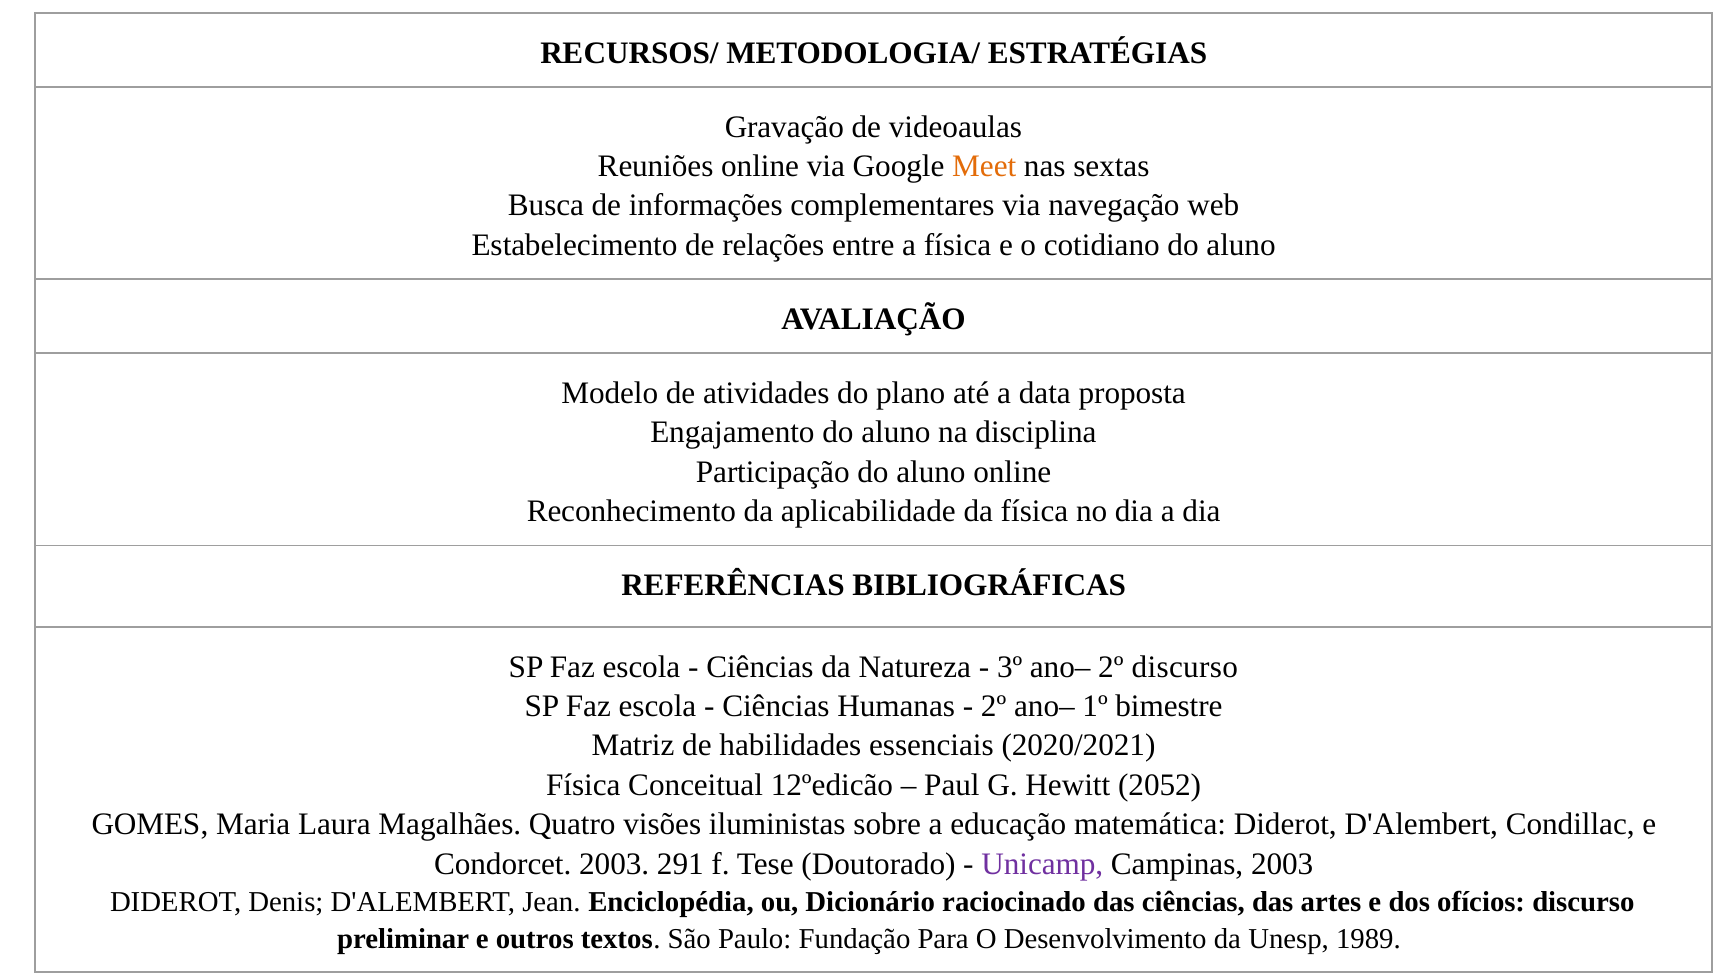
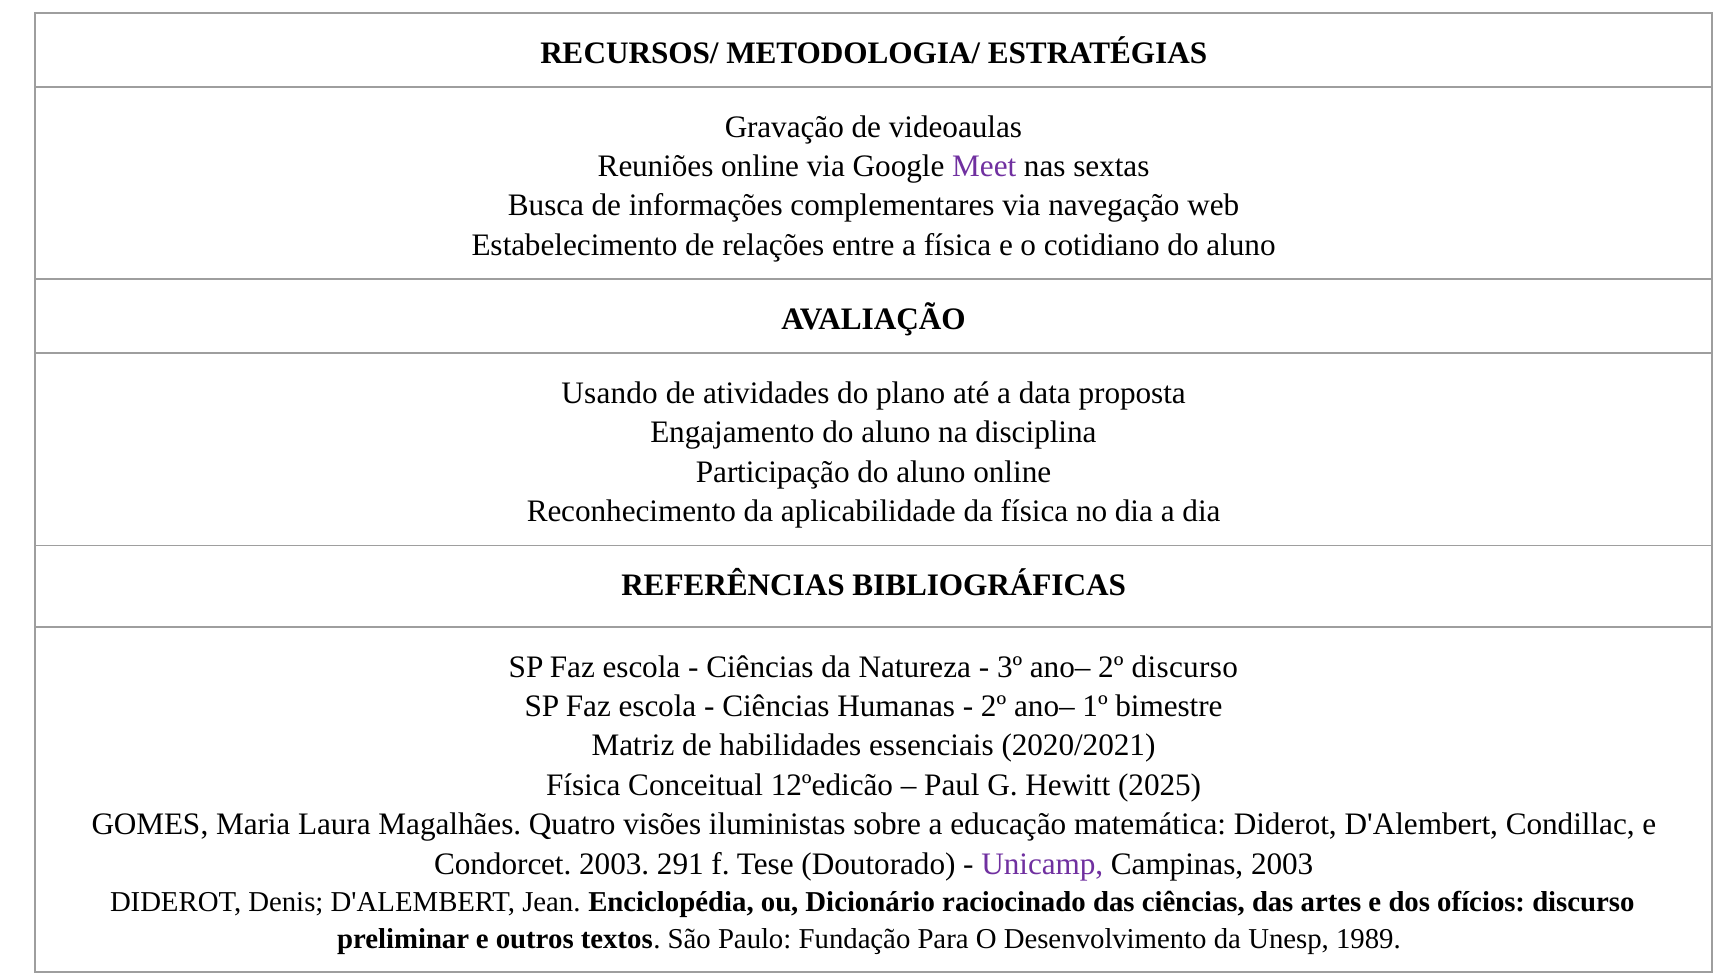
Meet colour: orange -> purple
Modelo: Modelo -> Usando
2052: 2052 -> 2025
